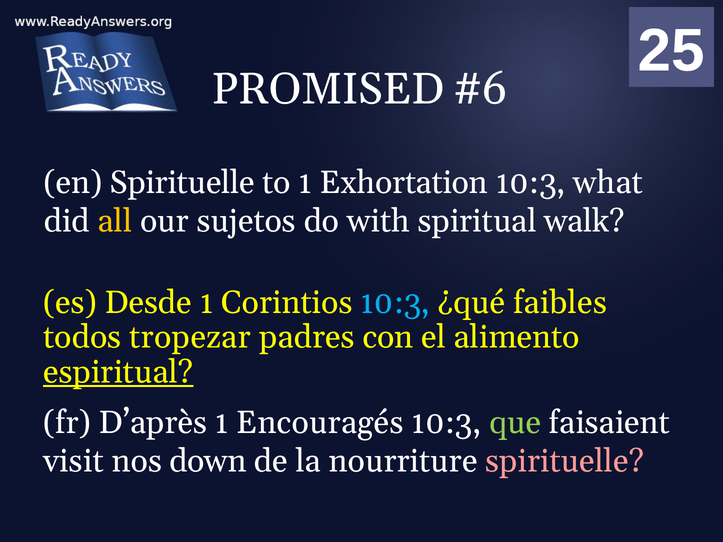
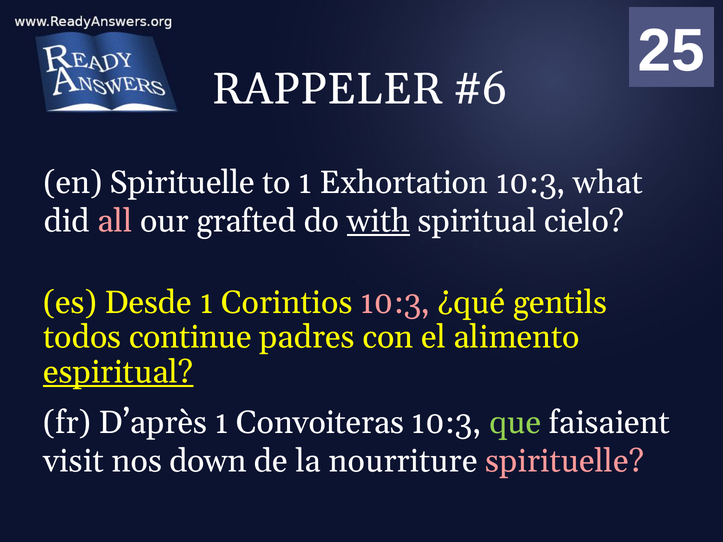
PROMISED: PROMISED -> RAPPELER
all colour: yellow -> pink
sujetos: sujetos -> grafted
with underline: none -> present
walk: walk -> cielo
10:3 at (395, 303) colour: light blue -> pink
faibles: faibles -> gentils
tropezar: tropezar -> continue
Encouragés: Encouragés -> Convoiteras
